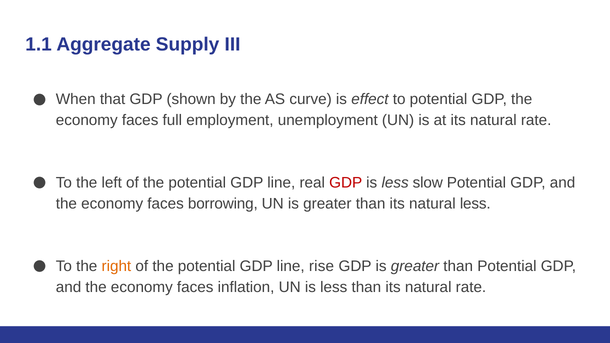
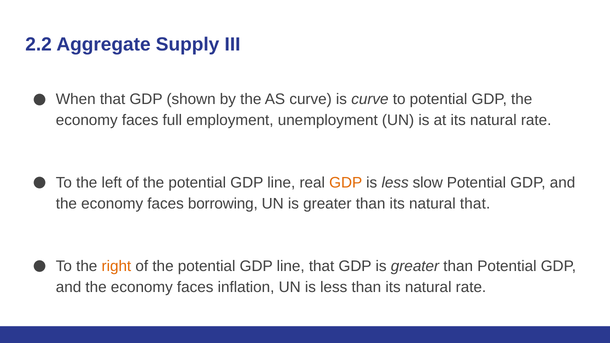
1.1: 1.1 -> 2.2
is effect: effect -> curve
GDP at (346, 183) colour: red -> orange
natural less: less -> that
line rise: rise -> that
